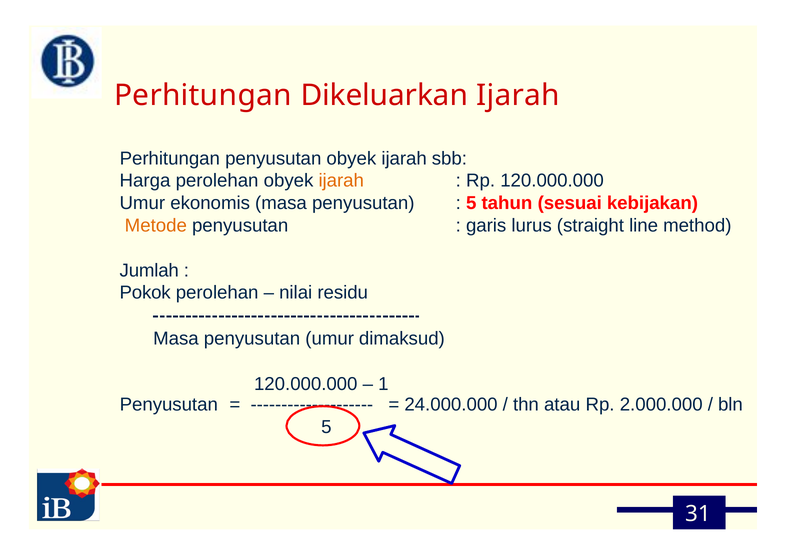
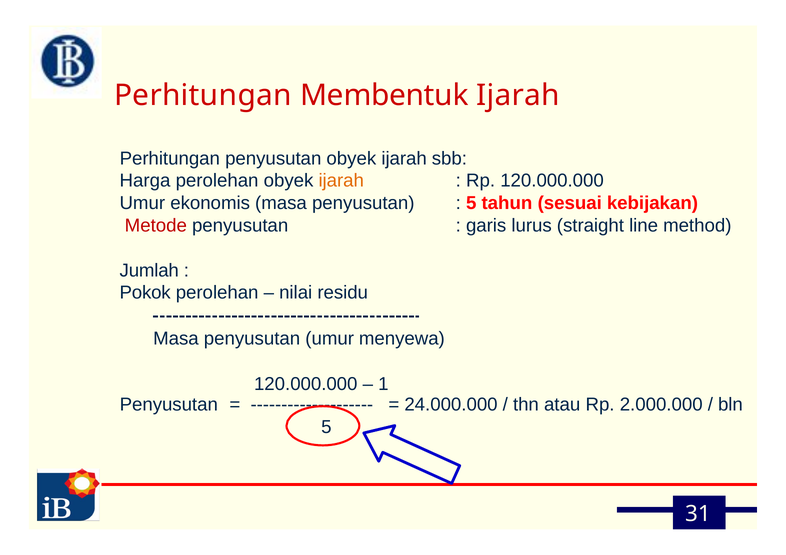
Dikeluarkan: Dikeluarkan -> Membentuk
Metode colour: orange -> red
dimaksud: dimaksud -> menyewa
